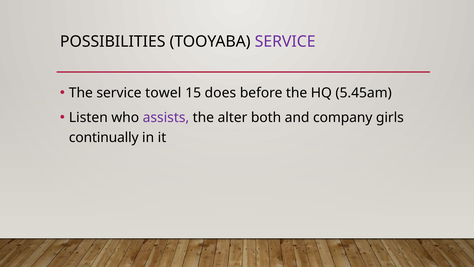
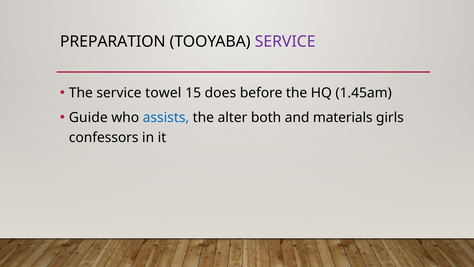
POSSIBILITIES: POSSIBILITIES -> PREPARATION
5.45am: 5.45am -> 1.45am
Listen: Listen -> Guide
assists colour: purple -> blue
company: company -> materials
continually: continually -> confessors
